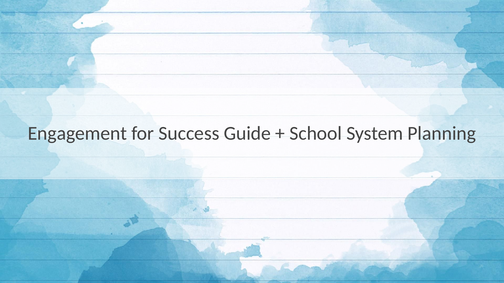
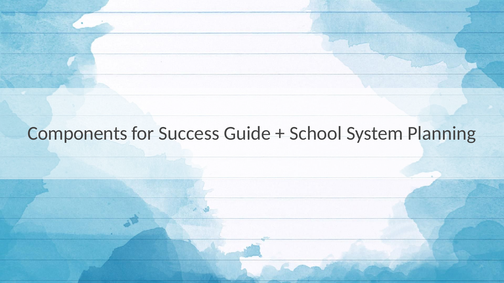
Engagement: Engagement -> Components
